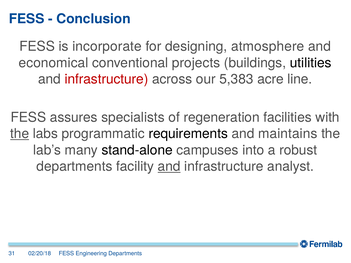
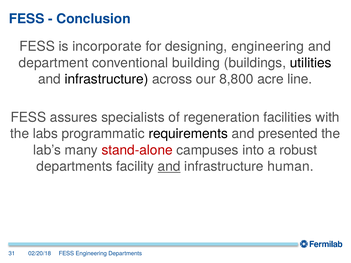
designing atmosphere: atmosphere -> engineering
economical: economical -> department
projects: projects -> building
infrastructure at (106, 79) colour: red -> black
5,383: 5,383 -> 8,800
the at (20, 134) underline: present -> none
maintains: maintains -> presented
stand-alone colour: black -> red
analyst: analyst -> human
